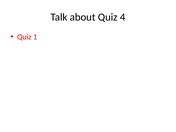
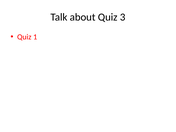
4: 4 -> 3
